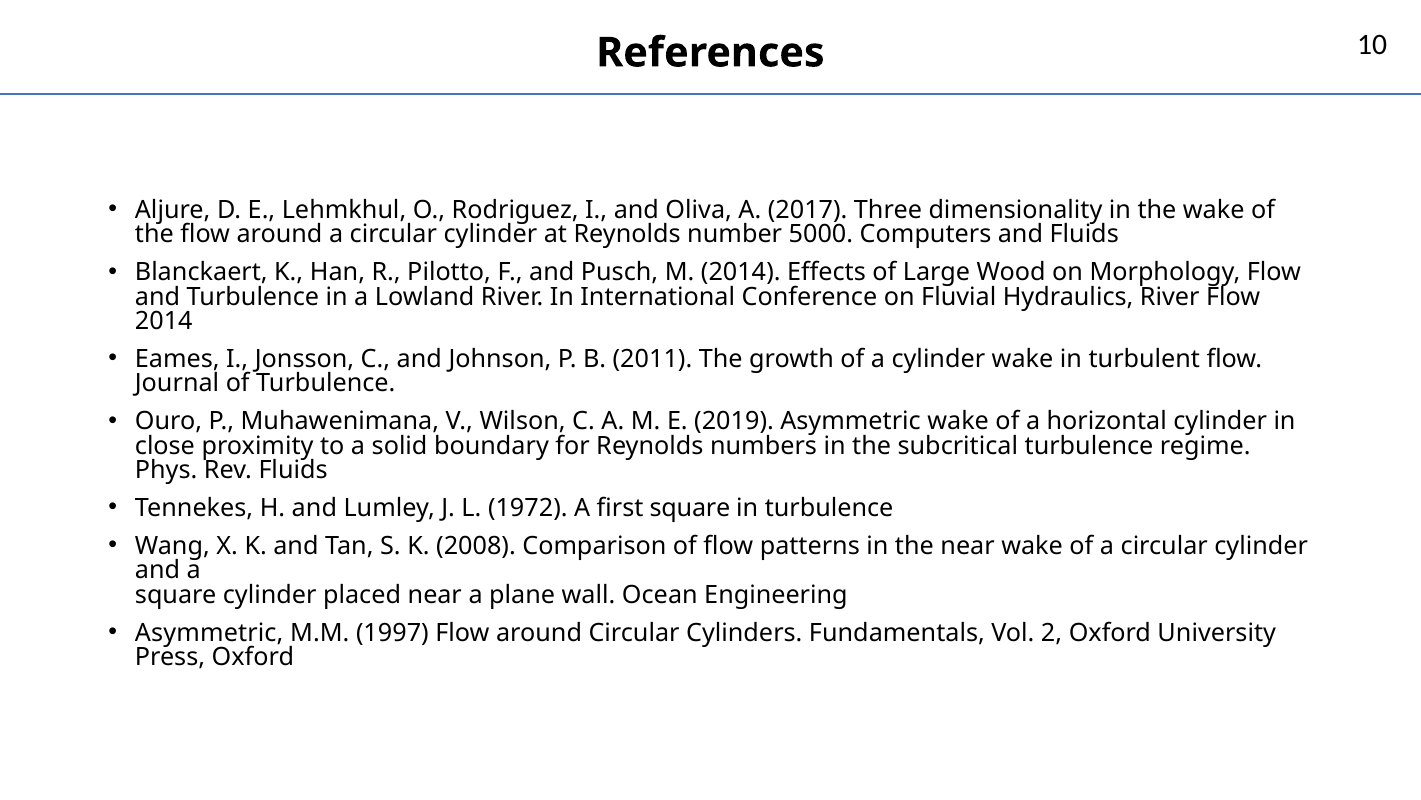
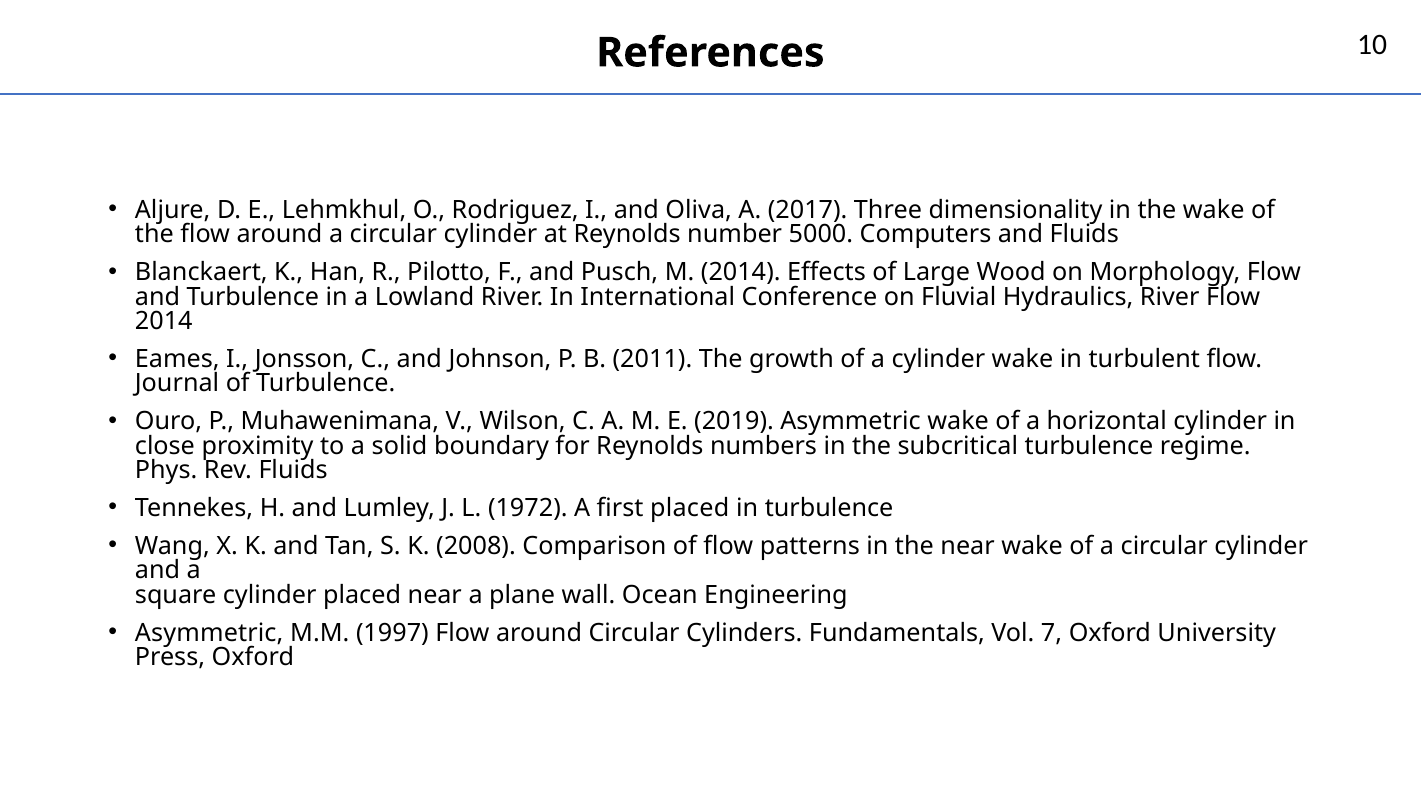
first square: square -> placed
2: 2 -> 7
